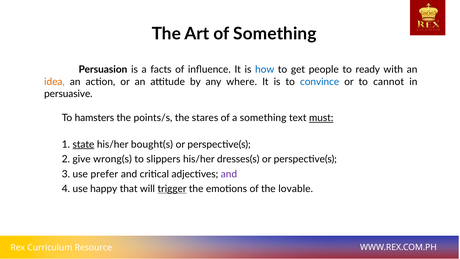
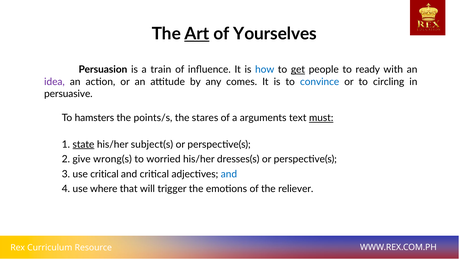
Art underline: none -> present
of Something: Something -> Yourselves
facts: facts -> train
get underline: none -> present
idea colour: orange -> purple
where: where -> comes
cannot: cannot -> circling
a something: something -> arguments
bought(s: bought(s -> subject(s
slippers: slippers -> worried
use prefer: prefer -> critical
and at (229, 174) colour: purple -> blue
happy: happy -> where
trigger underline: present -> none
lovable: lovable -> reliever
